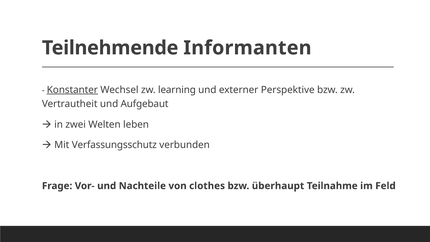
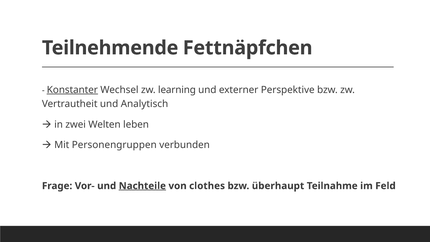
Informanten: Informanten -> Fettnäpfchen
Aufgebaut: Aufgebaut -> Analytisch
Verfassungsschutz: Verfassungsschutz -> Personengruppen
Nachteile underline: none -> present
